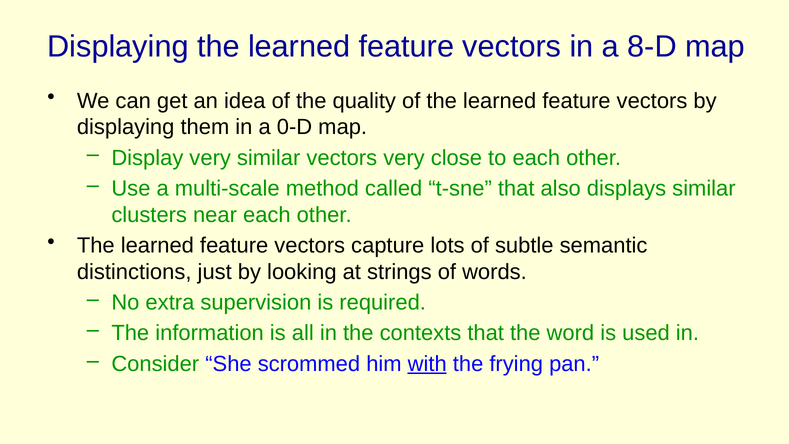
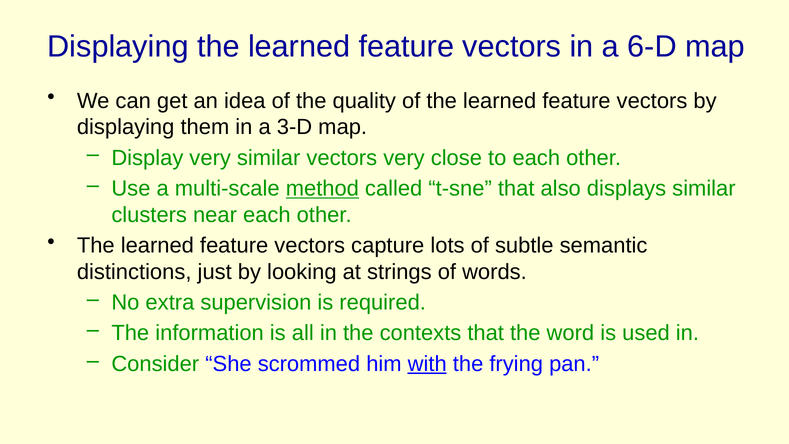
8-D: 8-D -> 6-D
0-D: 0-D -> 3-D
method underline: none -> present
